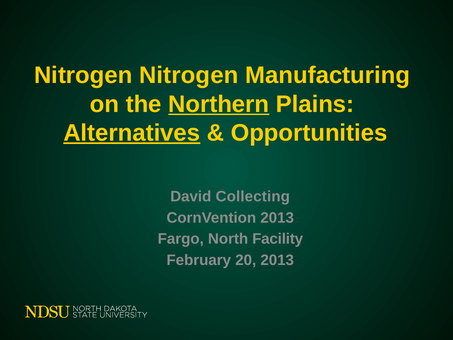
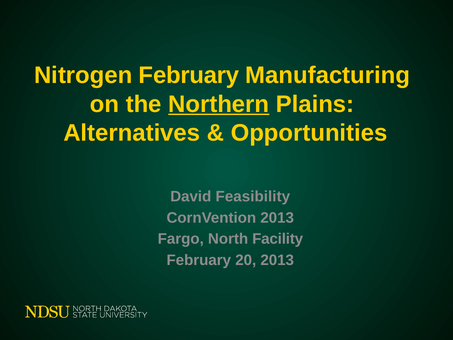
Nitrogen Nitrogen: Nitrogen -> February
Alternatives underline: present -> none
Collecting: Collecting -> Feasibility
